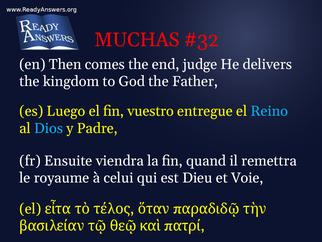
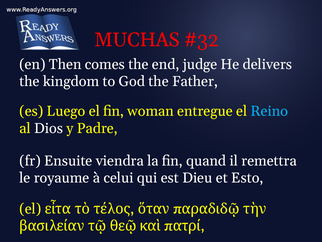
vuestro: vuestro -> woman
Dios colour: light blue -> white
Voie: Voie -> Esto
